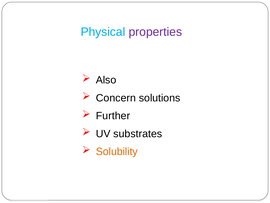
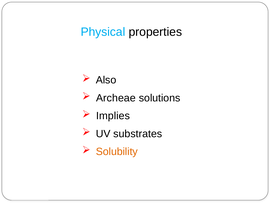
properties colour: purple -> black
Concern: Concern -> Archeae
Further: Further -> Implies
